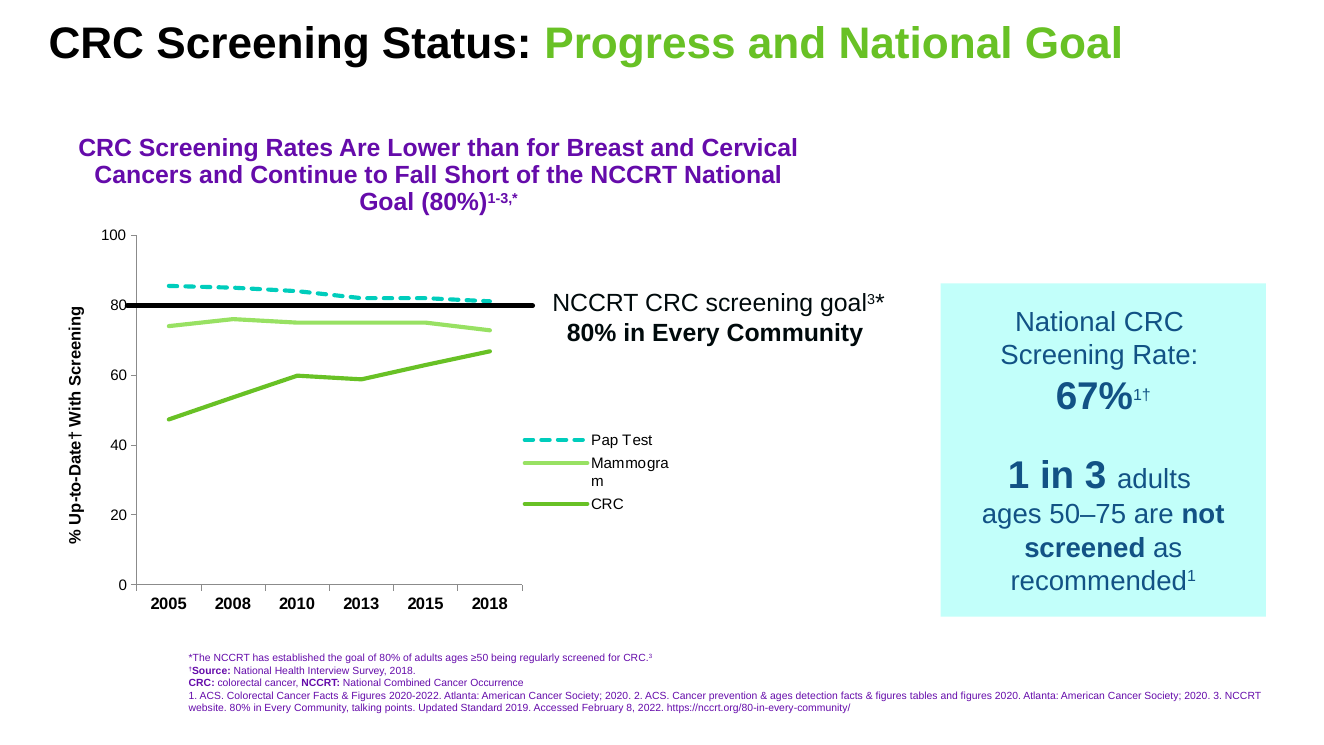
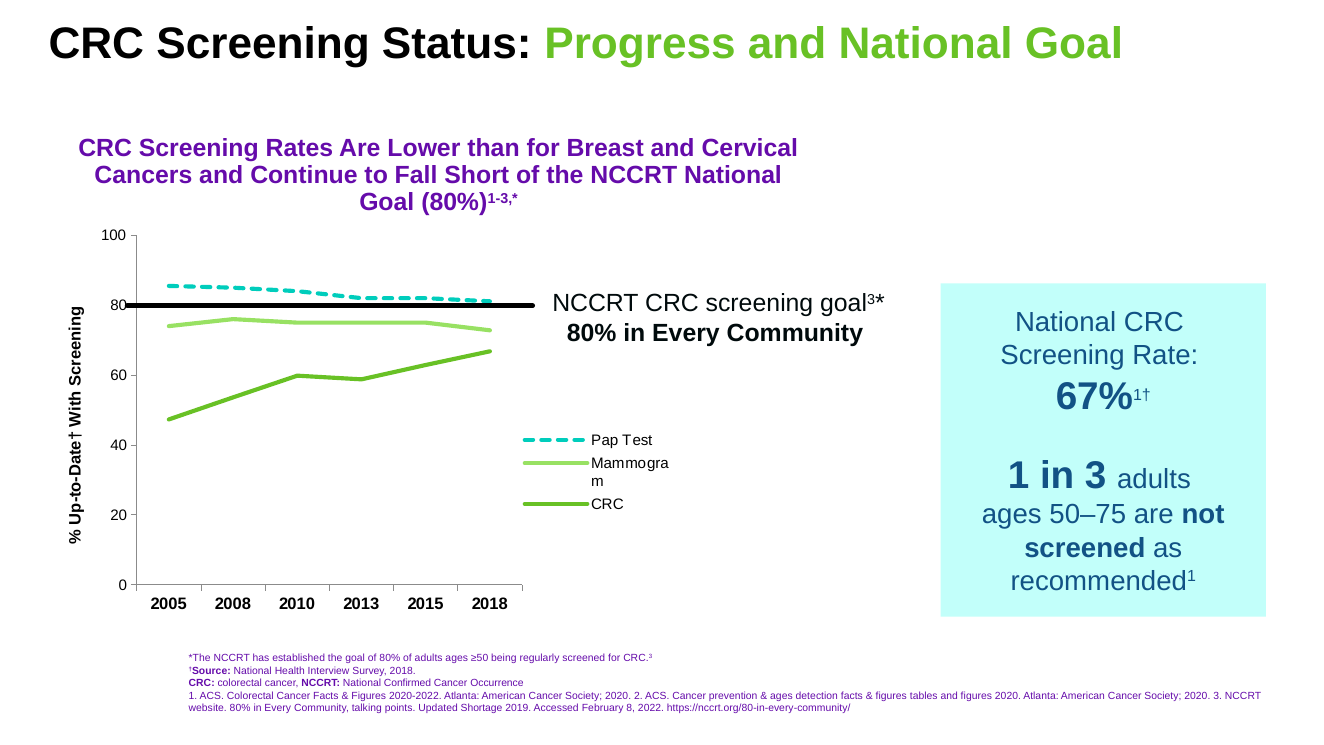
Combined: Combined -> Confirmed
Standard: Standard -> Shortage
